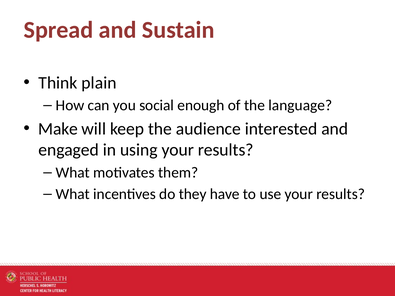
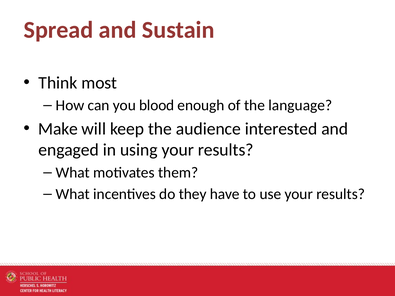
plain: plain -> most
social: social -> blood
